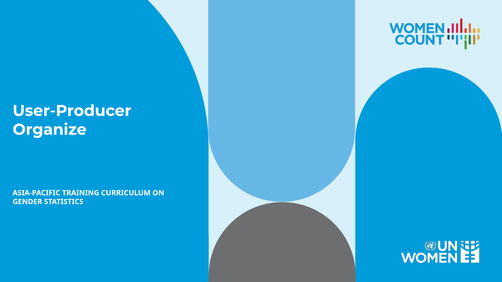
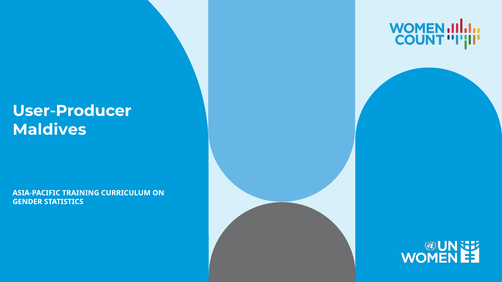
Organize: Organize -> Maldives
